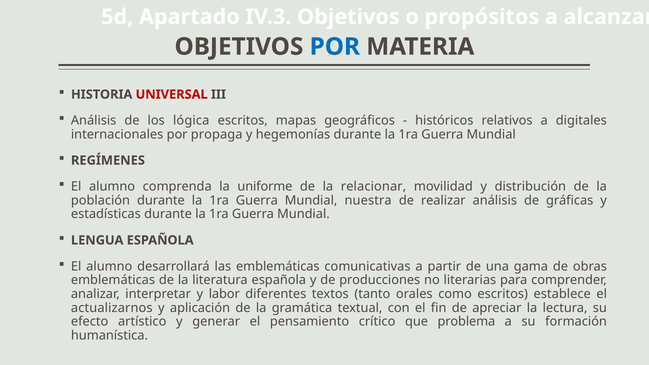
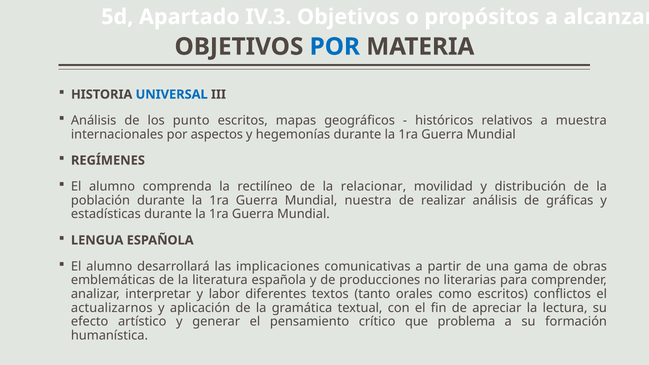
UNIVERSAL colour: red -> blue
lógica: lógica -> punto
digitales: digitales -> muestra
propaga: propaga -> aspectos
uniforme: uniforme -> rectilíneo
las emblemáticas: emblemáticas -> implicaciones
establece: establece -> conflictos
